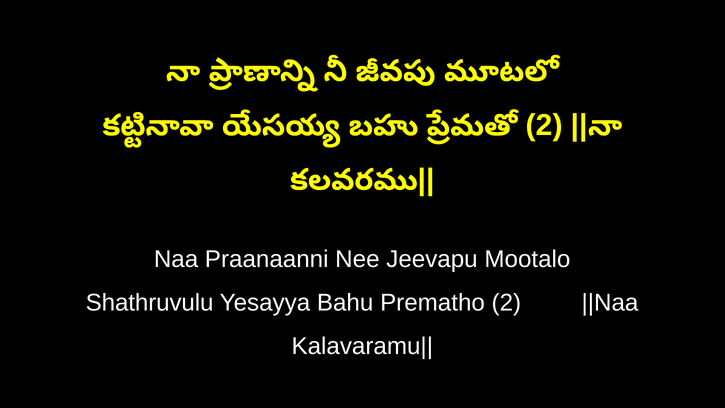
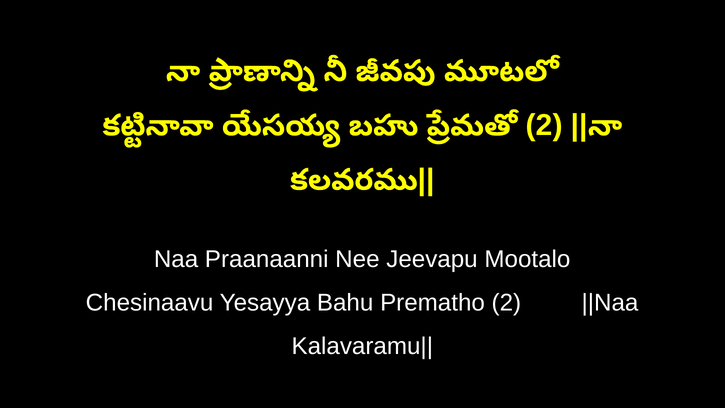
Shathruvulu: Shathruvulu -> Chesinaavu
